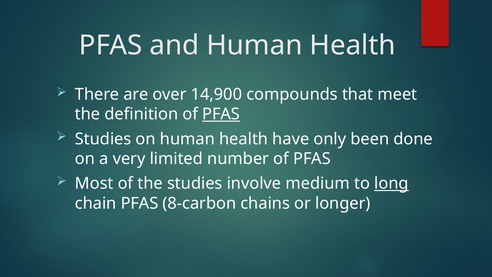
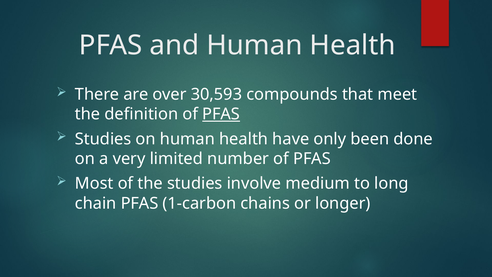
14,900: 14,900 -> 30,593
long underline: present -> none
8-carbon: 8-carbon -> 1-carbon
